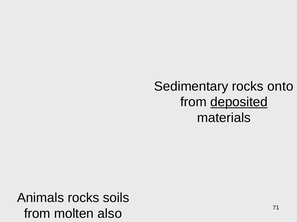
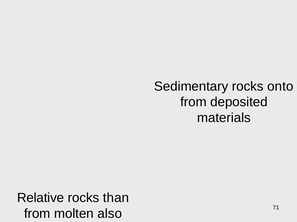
deposited underline: present -> none
Animals: Animals -> Relative
soils: soils -> than
